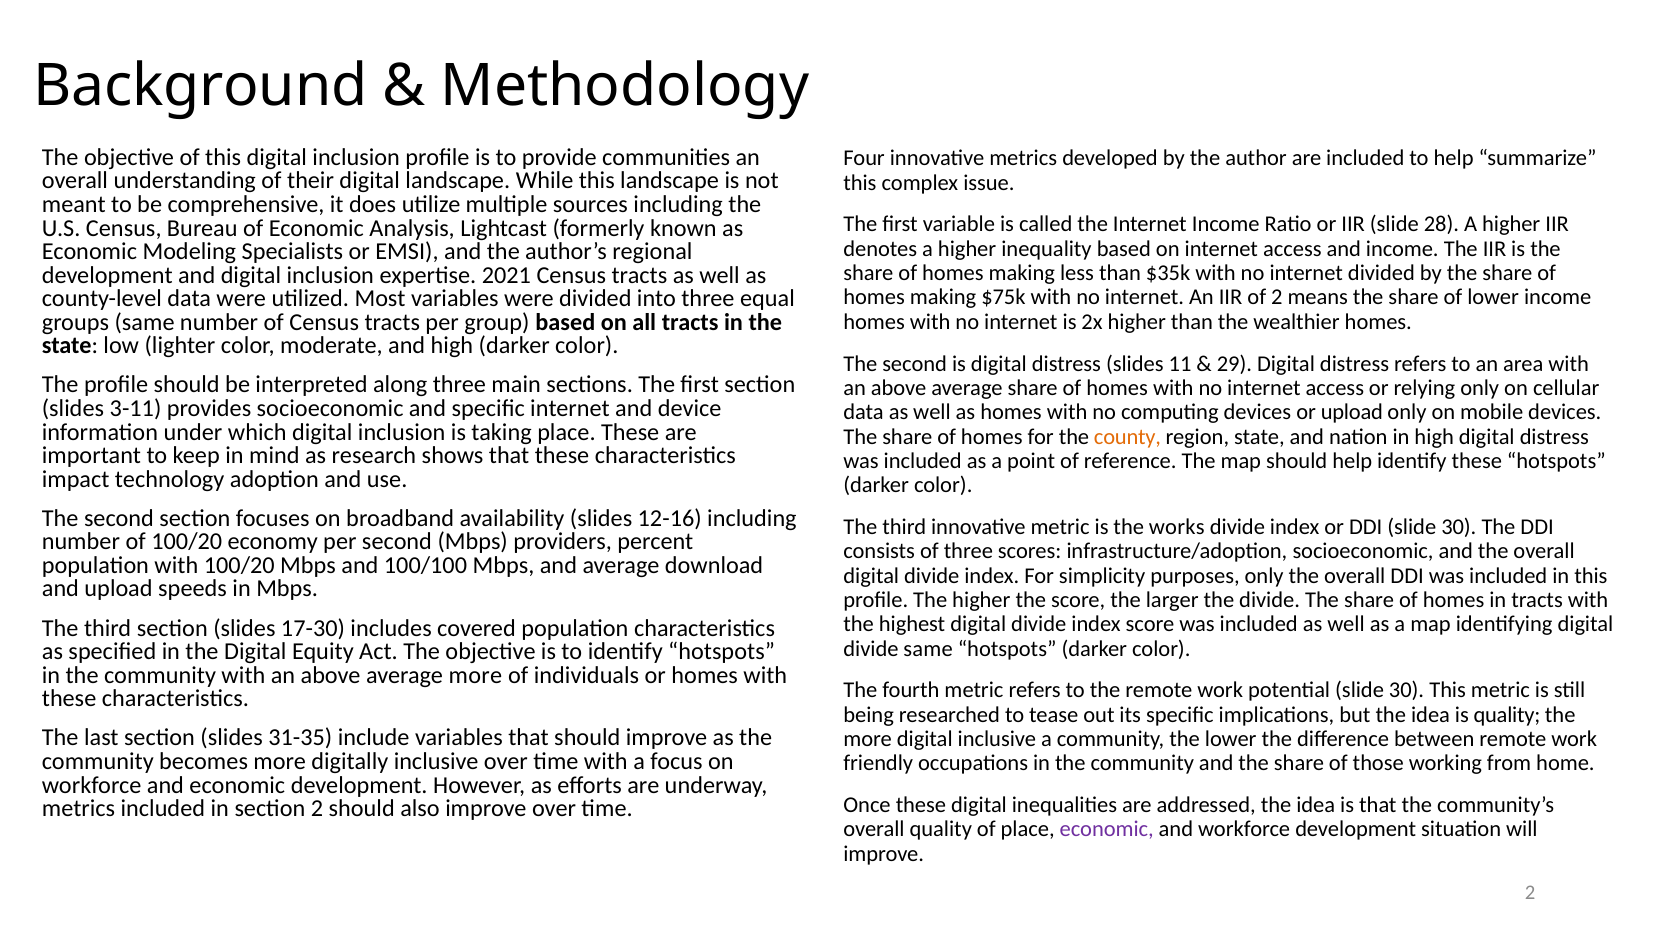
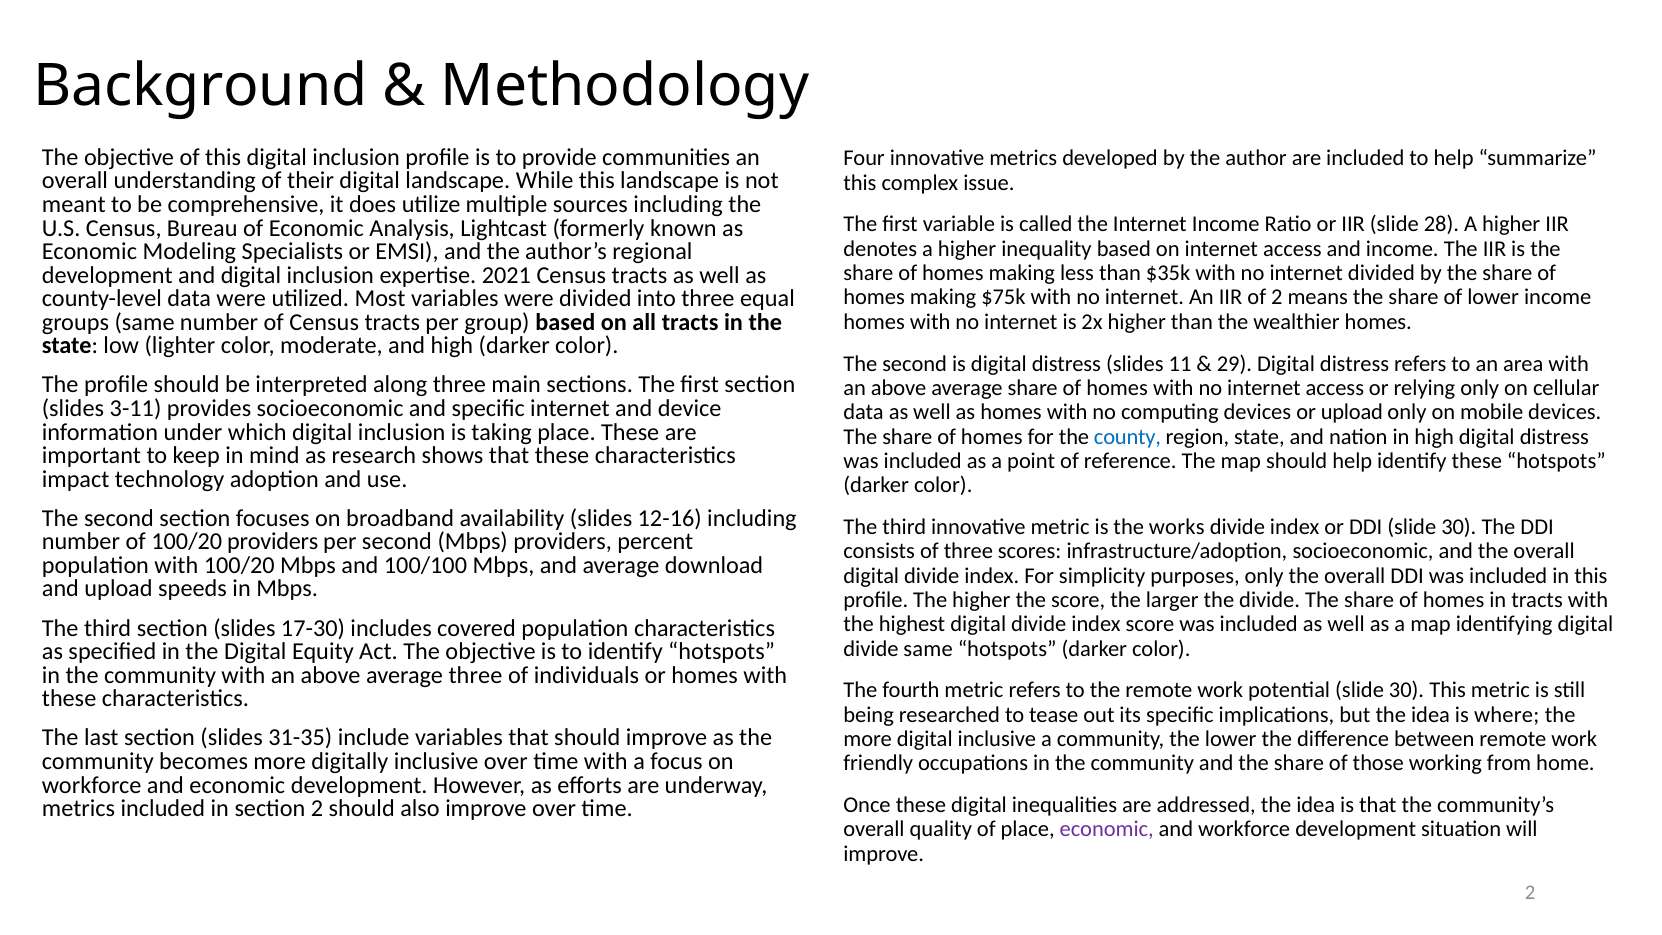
county colour: orange -> blue
100/20 economy: economy -> providers
average more: more -> three
is quality: quality -> where
